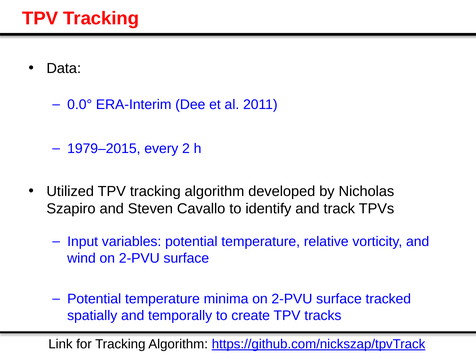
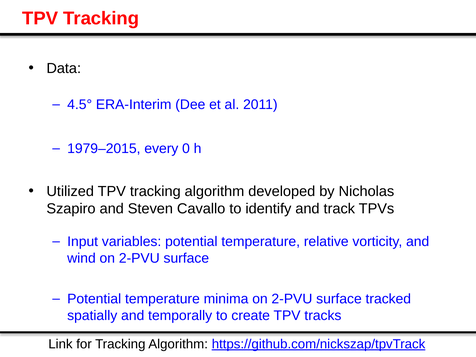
0.0°: 0.0° -> 4.5°
2: 2 -> 0
